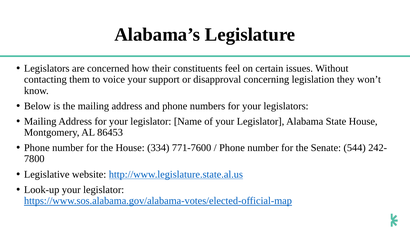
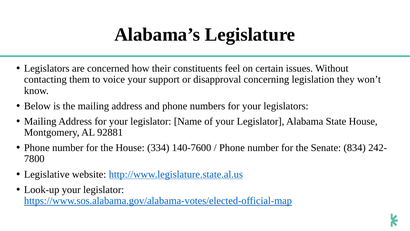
86453: 86453 -> 92881
771-7600: 771-7600 -> 140-7600
544: 544 -> 834
